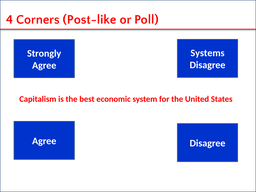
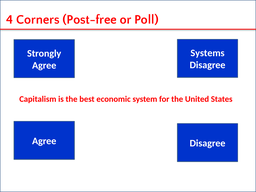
Post-like: Post-like -> Post-free
